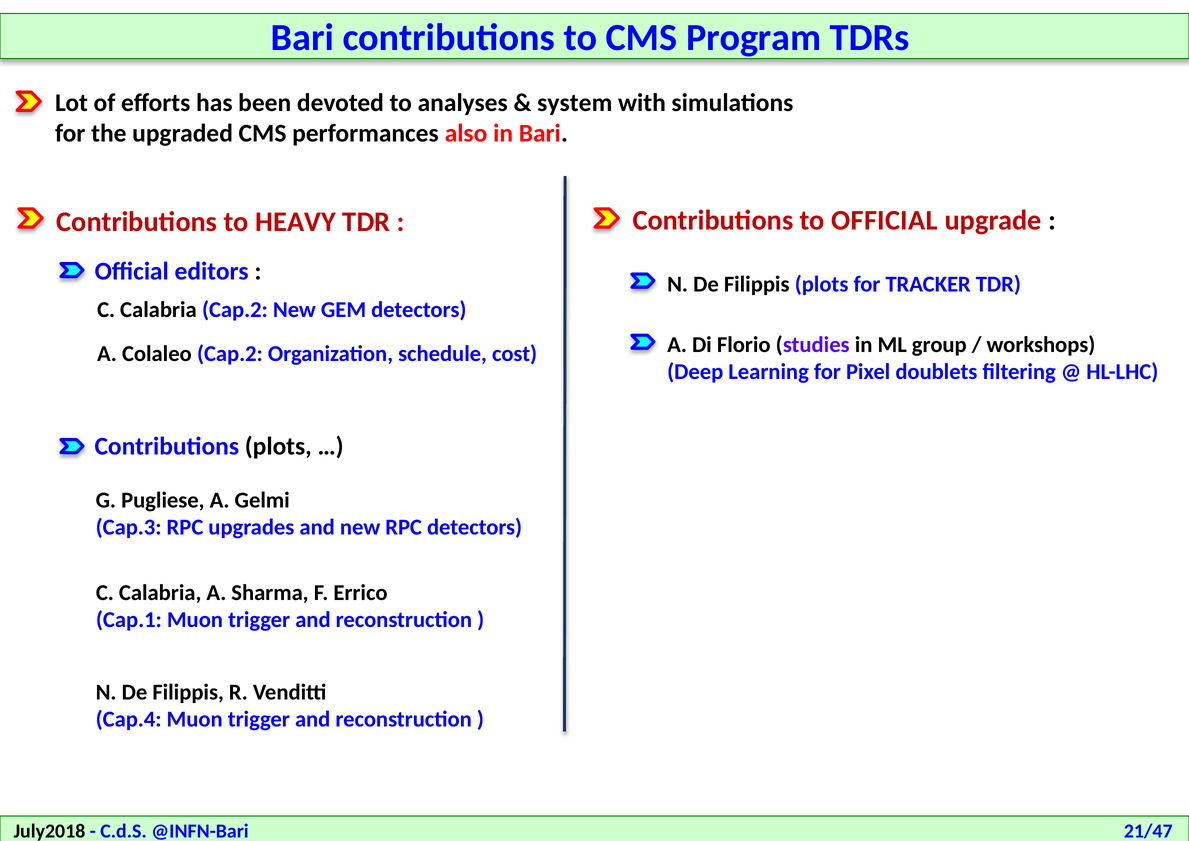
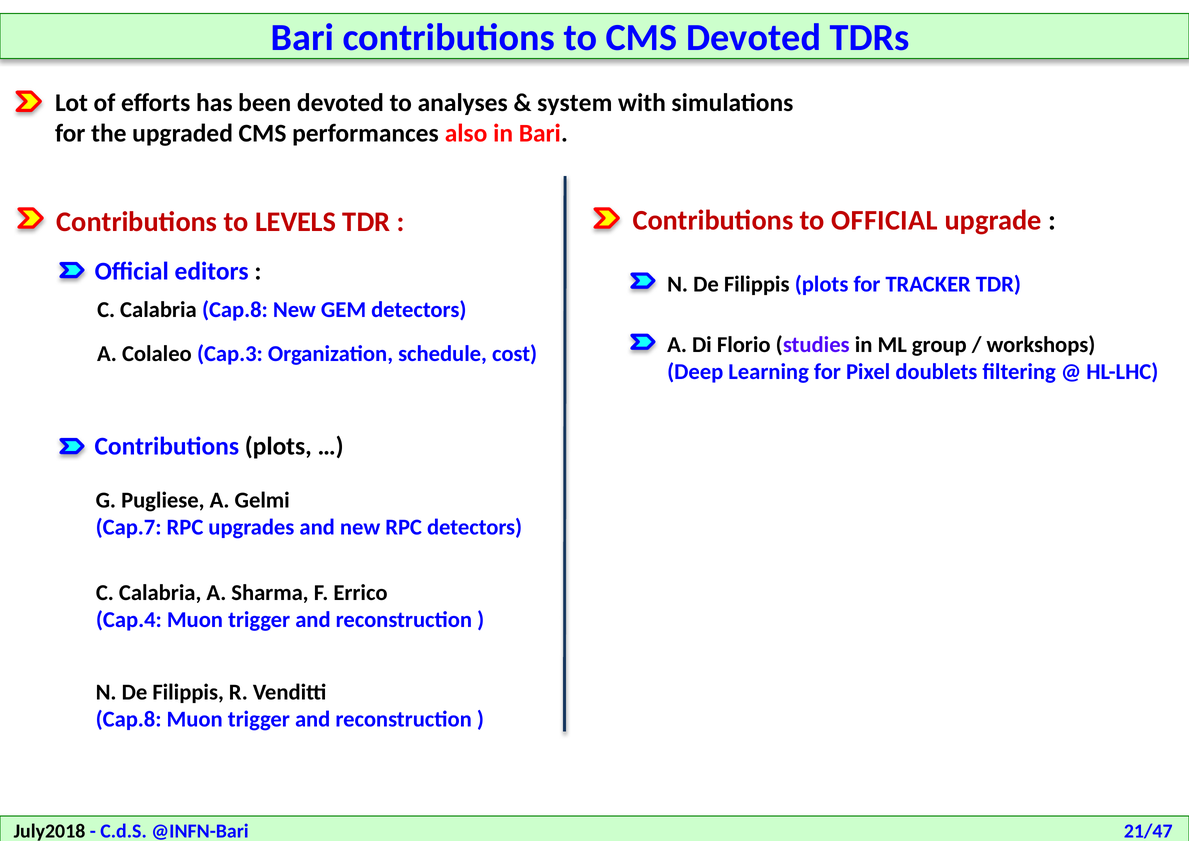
CMS Program: Program -> Devoted
HEAVY: HEAVY -> LEVELS
Calabria Cap.2: Cap.2 -> Cap.8
Colaleo Cap.2: Cap.2 -> Cap.3
Cap.3: Cap.3 -> Cap.7
Cap.1: Cap.1 -> Cap.4
Cap.4 at (129, 720): Cap.4 -> Cap.8
